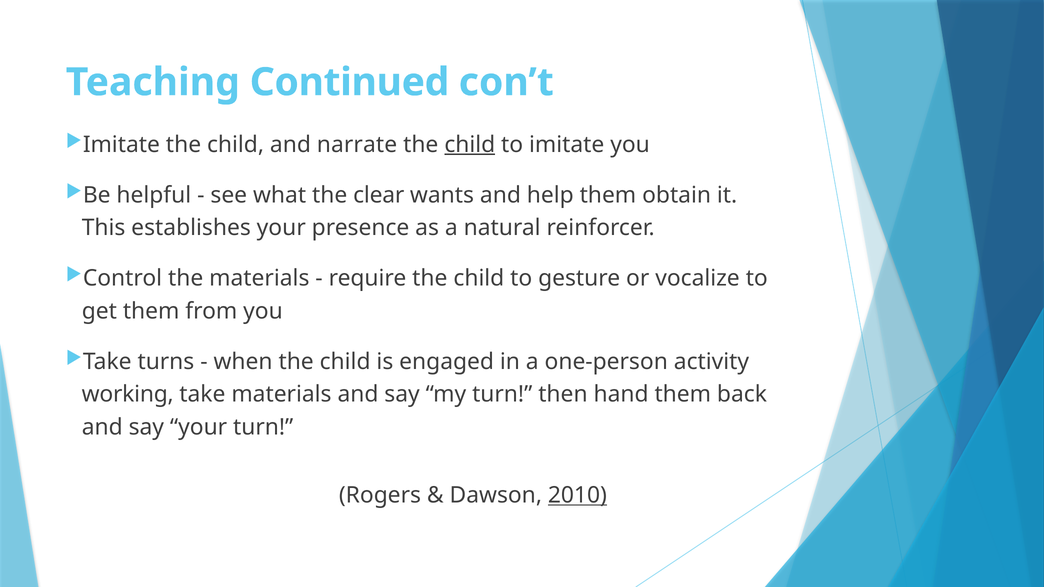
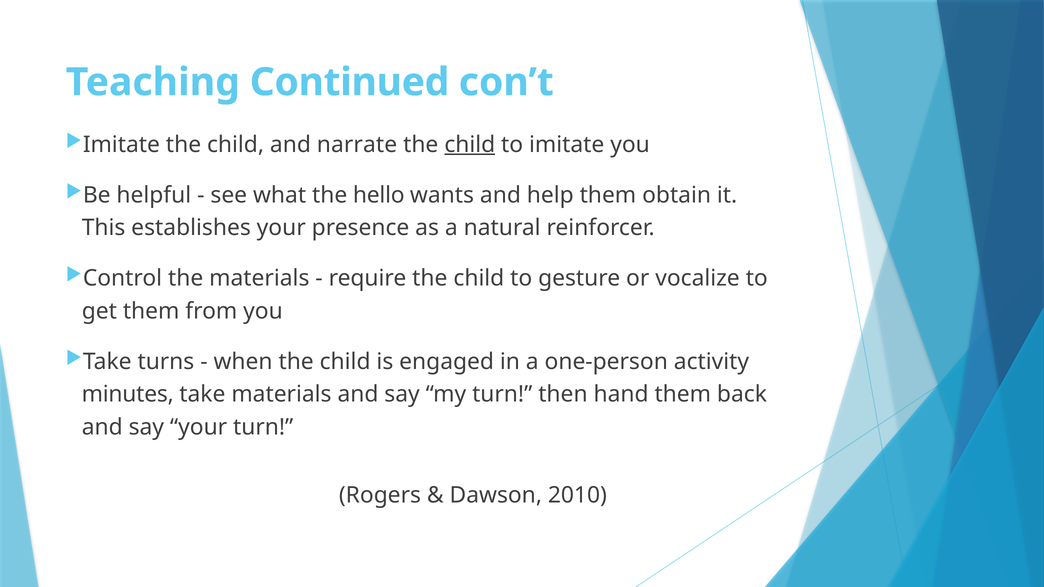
clear: clear -> hello
working: working -> minutes
2010 underline: present -> none
